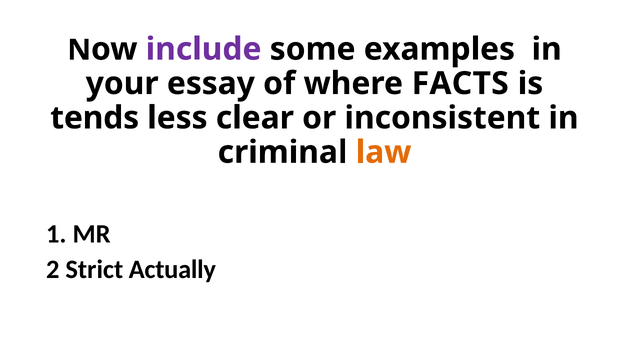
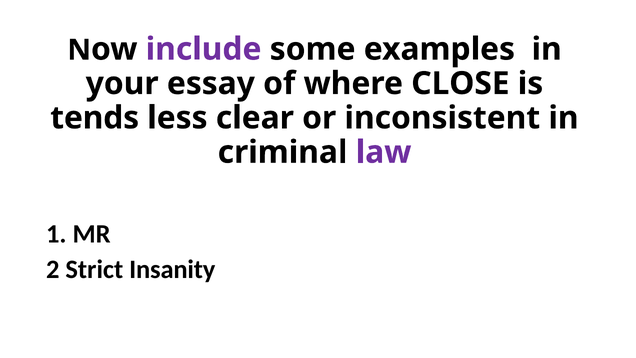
FACTS: FACTS -> CLOSE
law colour: orange -> purple
Actually: Actually -> Insanity
